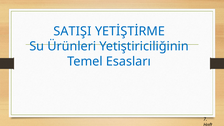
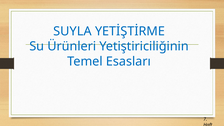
SATIŞI: SATIŞI -> SUYLA
